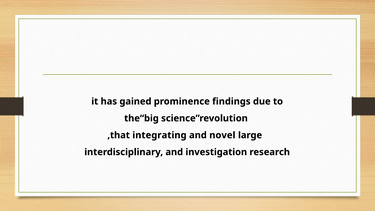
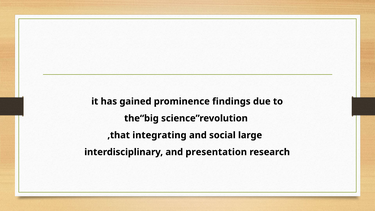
novel: novel -> social
investigation: investigation -> presentation
